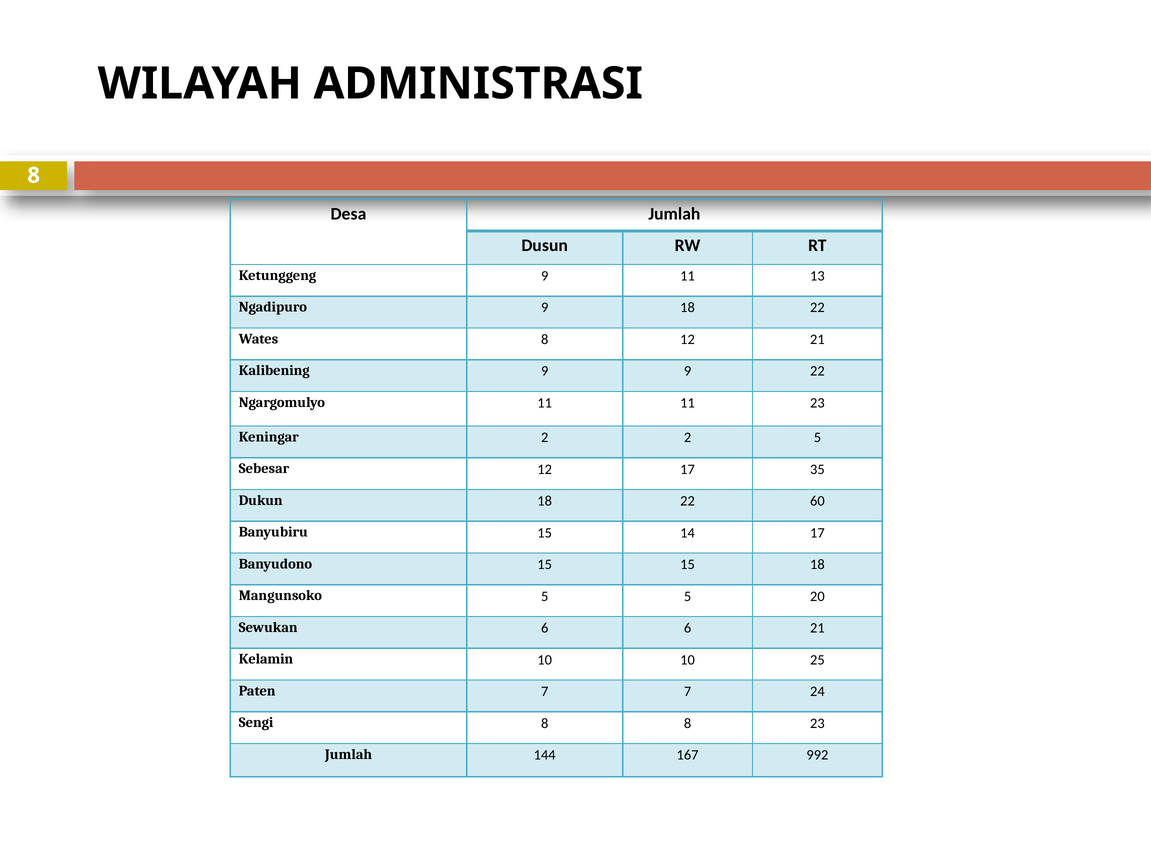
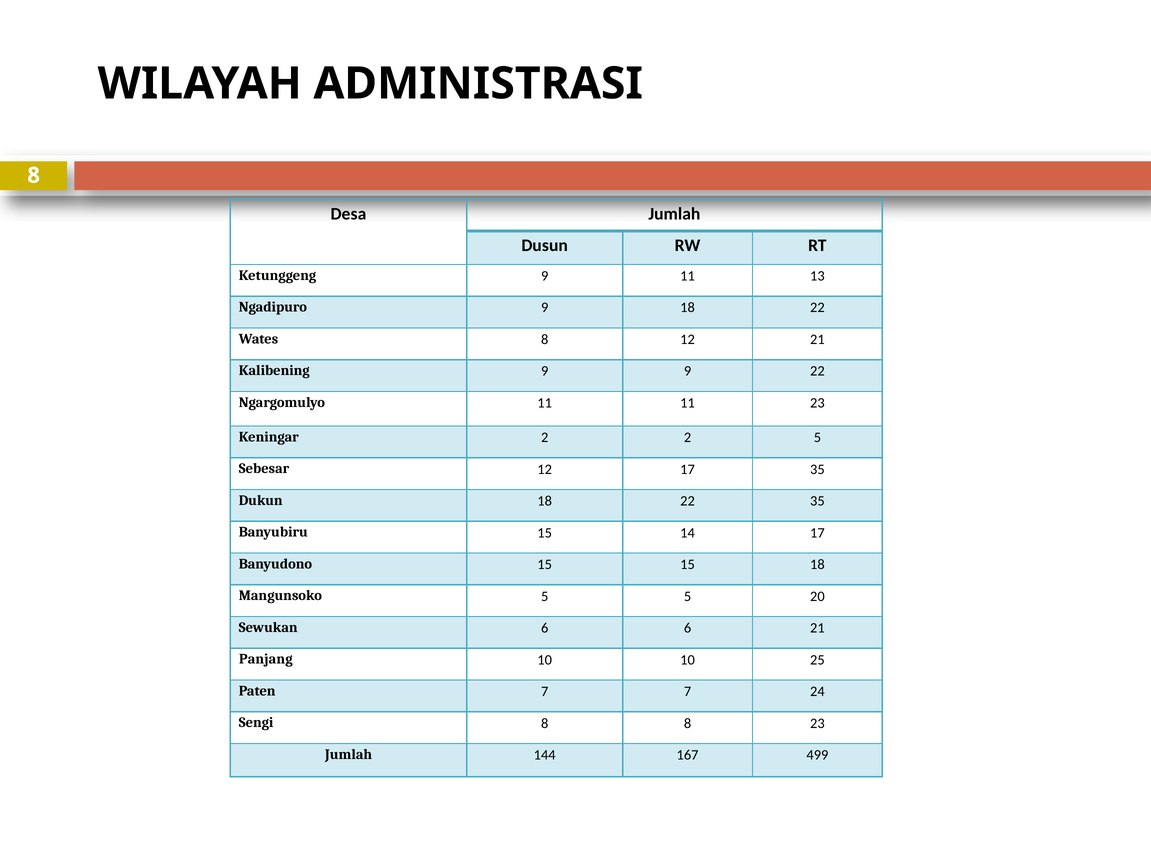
22 60: 60 -> 35
Kelamin: Kelamin -> Panjang
992: 992 -> 499
